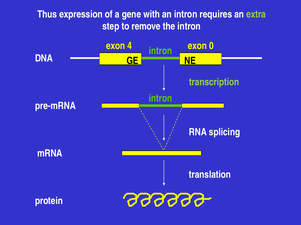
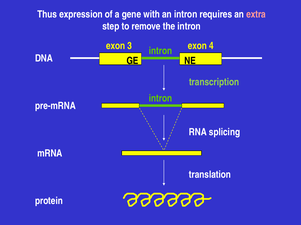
extra colour: light green -> pink
4: 4 -> 3
0: 0 -> 4
